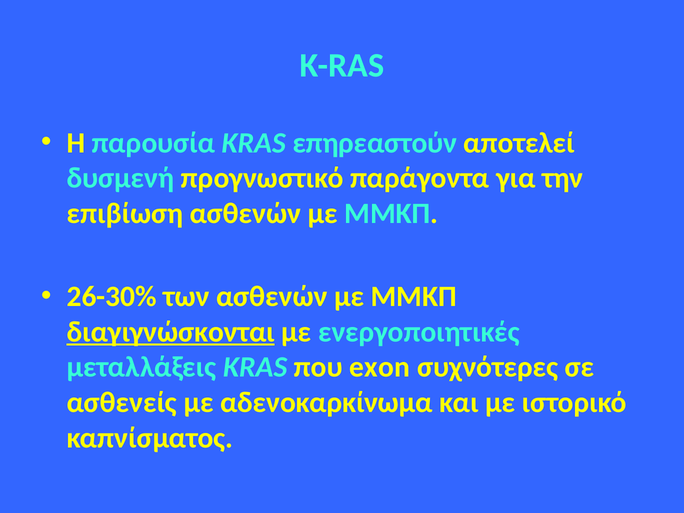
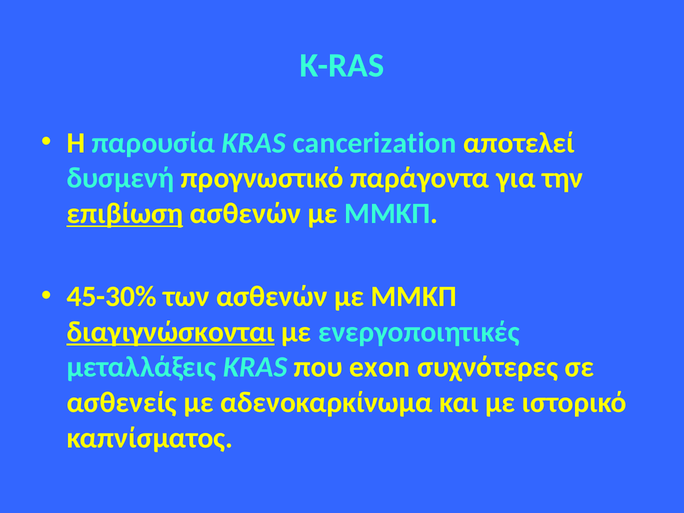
επηρεαστούν: επηρεαστούν -> cancerization
επιβίωση underline: none -> present
26-30%: 26-30% -> 45-30%
